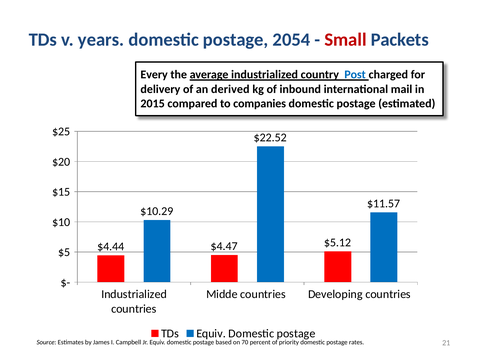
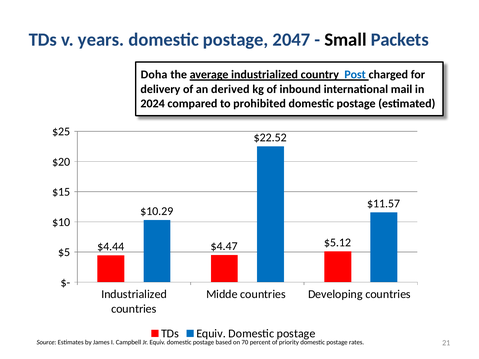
2054: 2054 -> 2047
Small colour: red -> black
Every: Every -> Doha
2015: 2015 -> 2024
companies: companies -> prohibited
